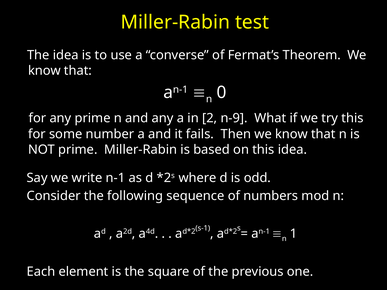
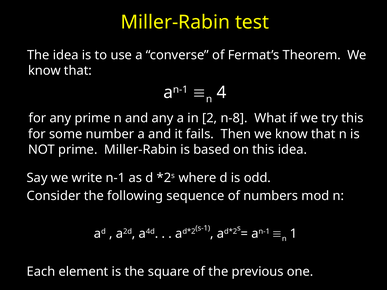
0: 0 -> 4
n-9: n-9 -> n-8
